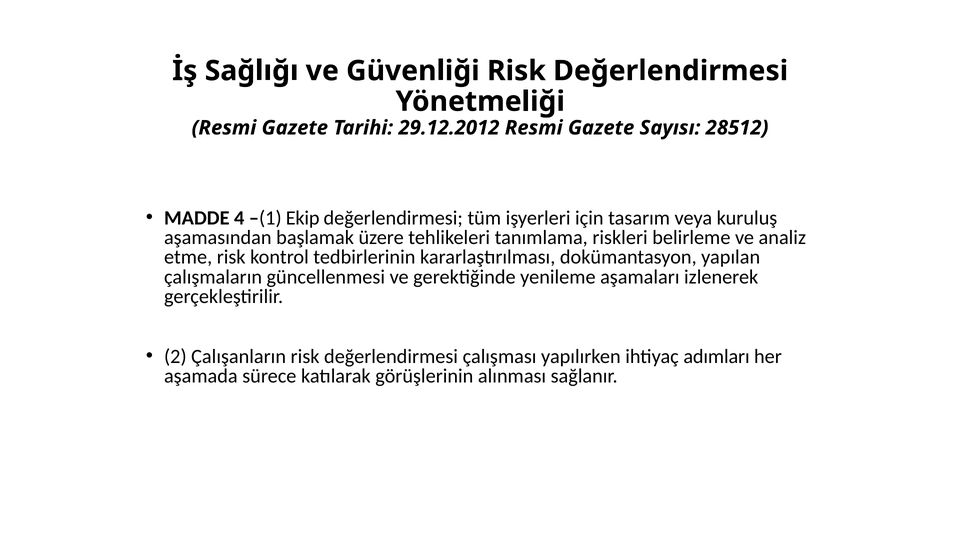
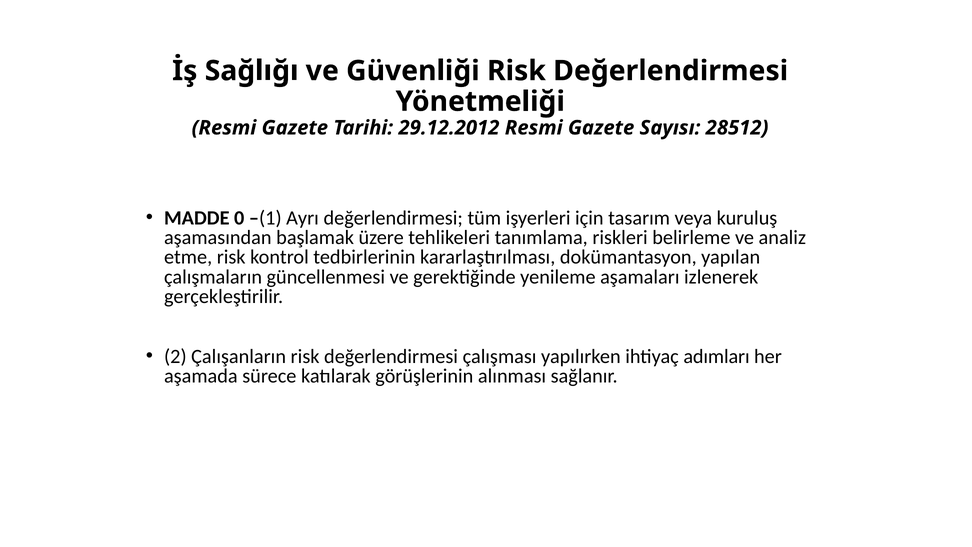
4: 4 -> 0
Ekip: Ekip -> Ayrı
